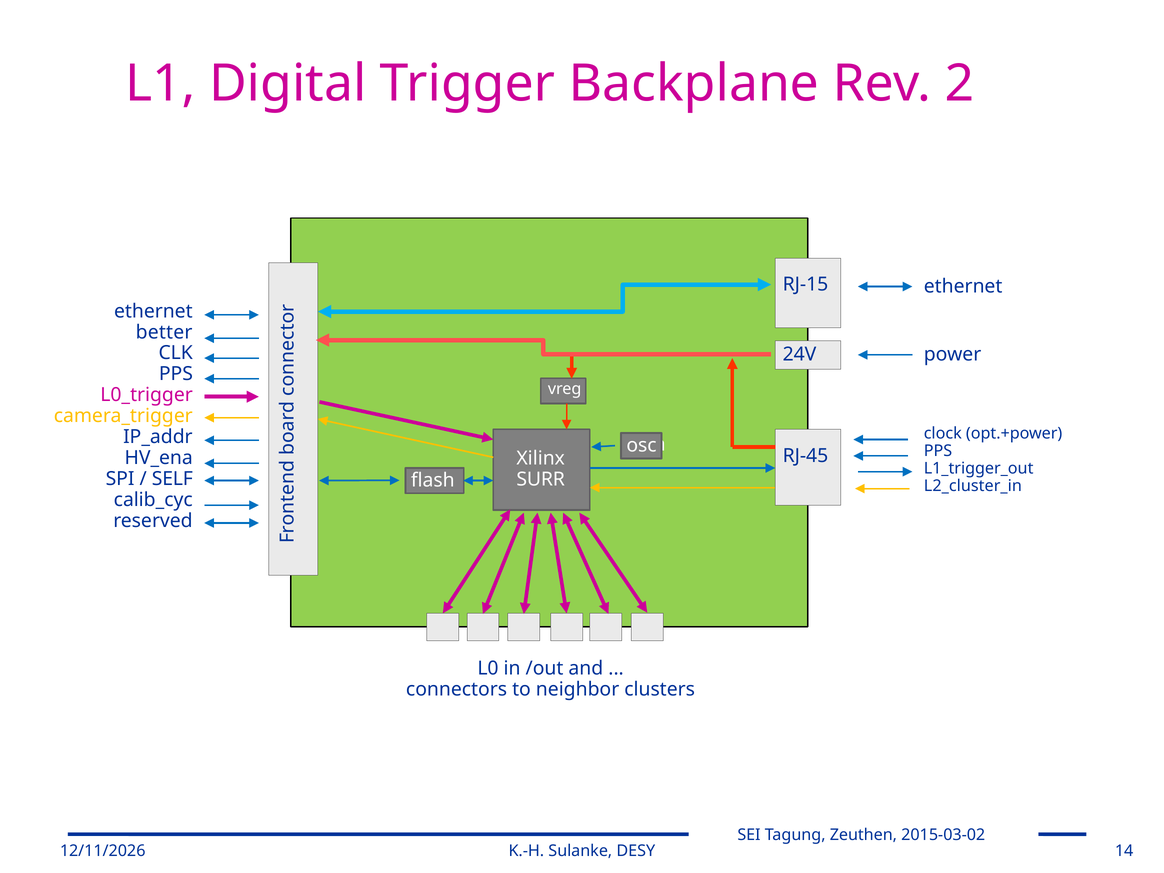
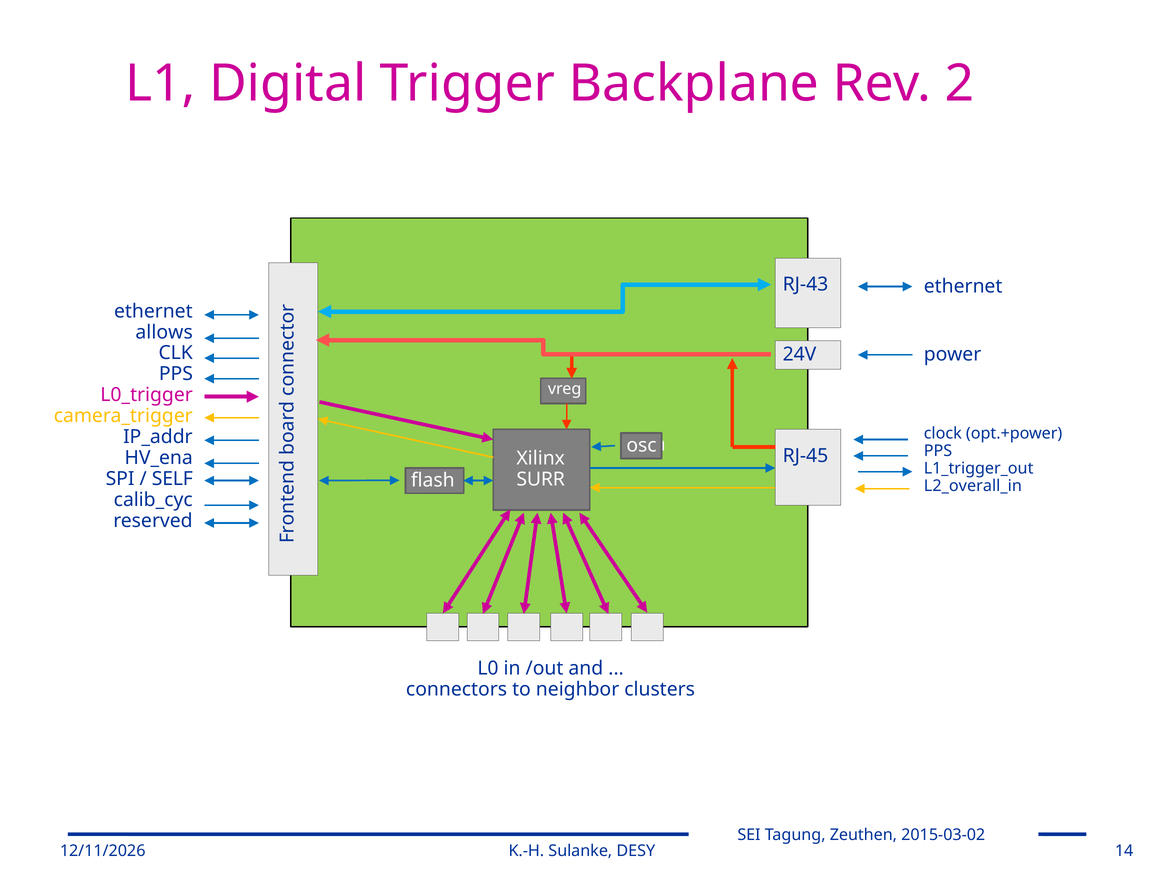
RJ-15: RJ-15 -> RJ-43
better: better -> allows
L2_cluster_in: L2_cluster_in -> L2_overall_in
